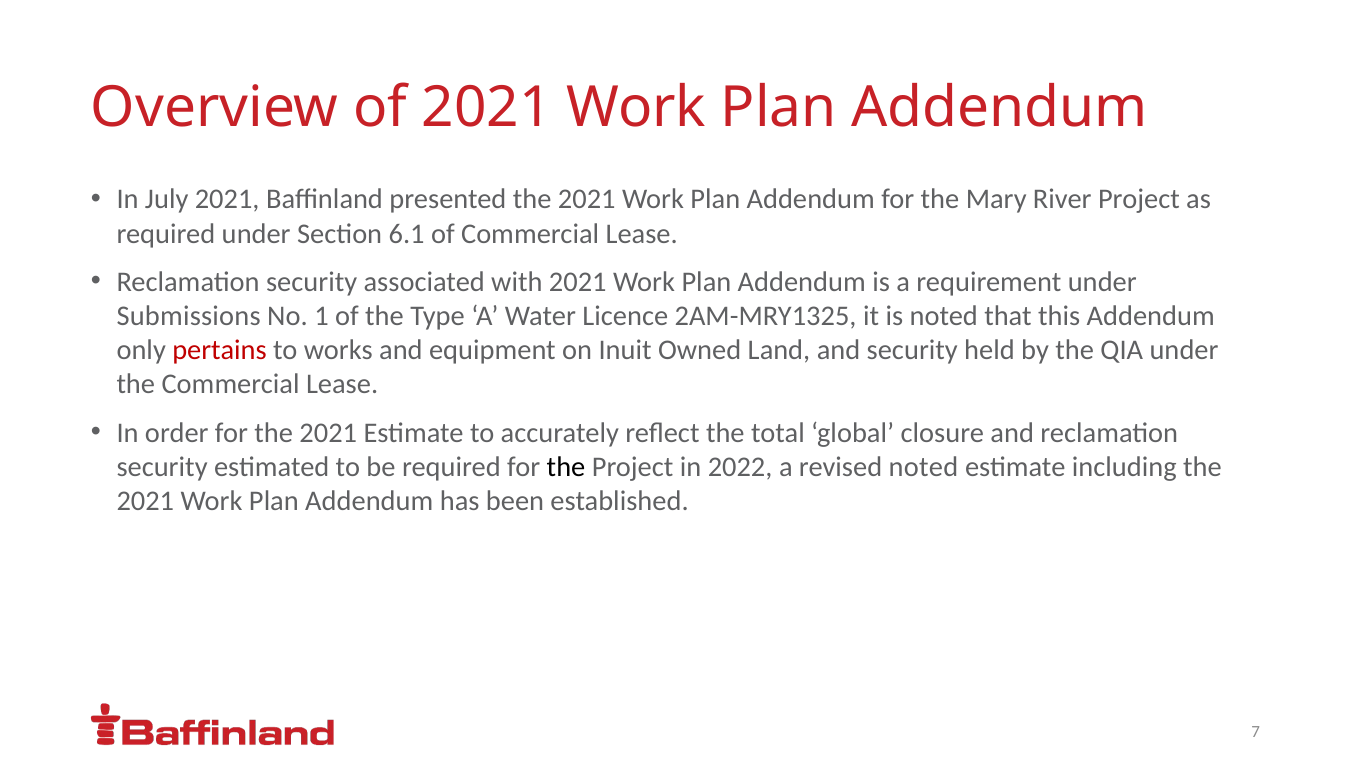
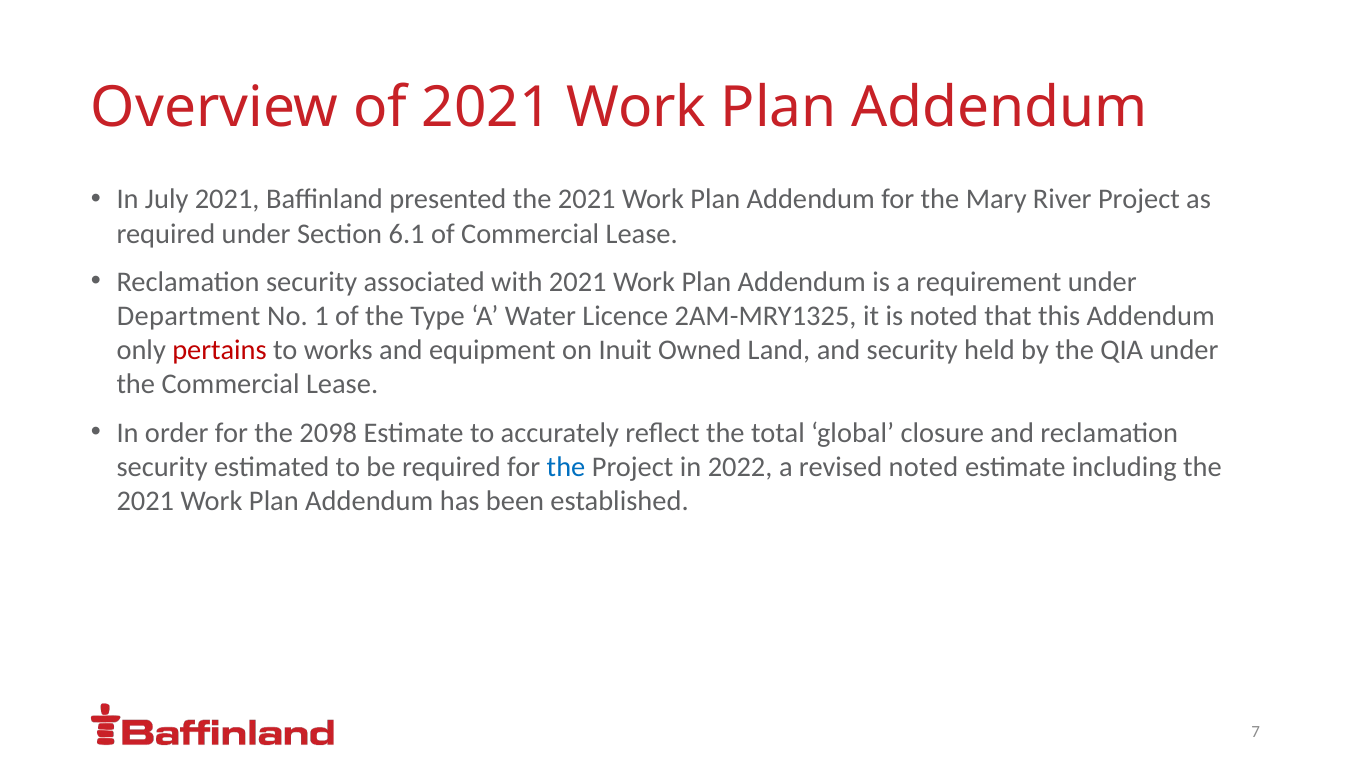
Submissions: Submissions -> Department
for the 2021: 2021 -> 2098
the at (566, 467) colour: black -> blue
